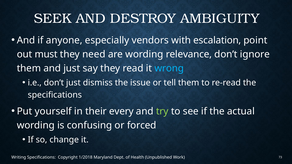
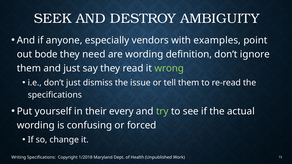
escalation: escalation -> examples
must: must -> bode
relevance: relevance -> definition
wrong colour: light blue -> light green
